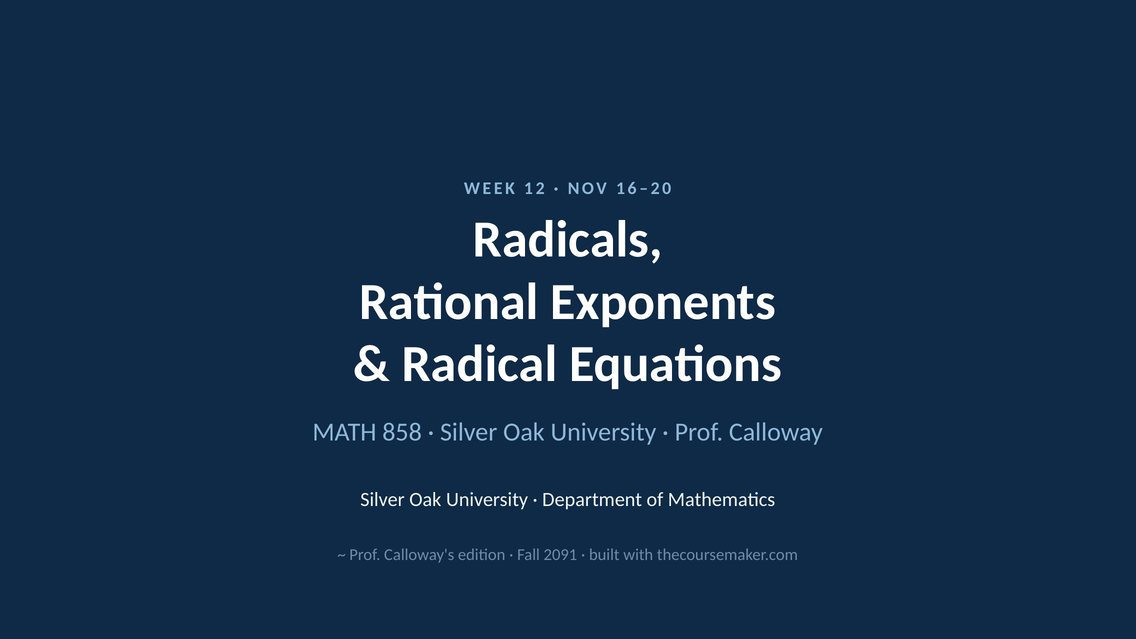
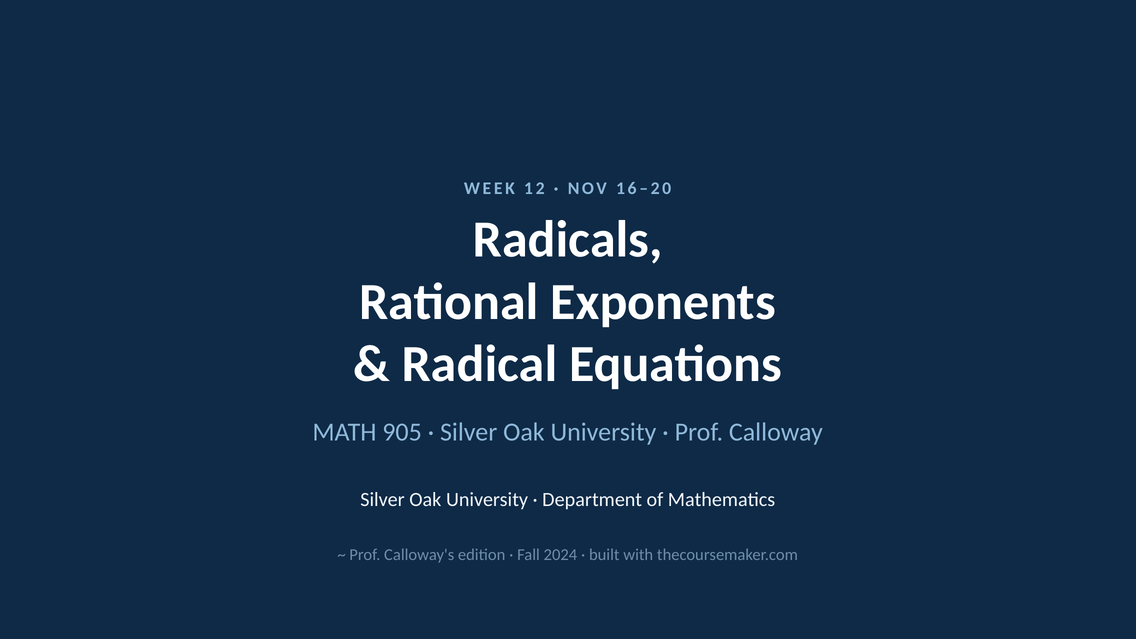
858: 858 -> 905
2091: 2091 -> 2024
